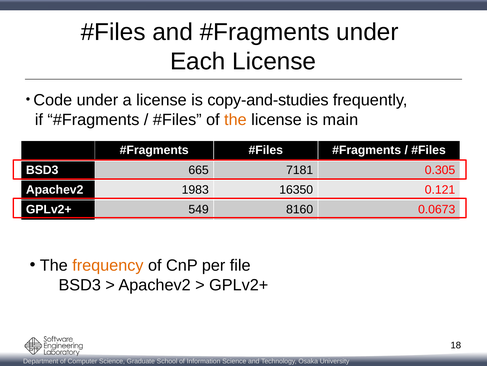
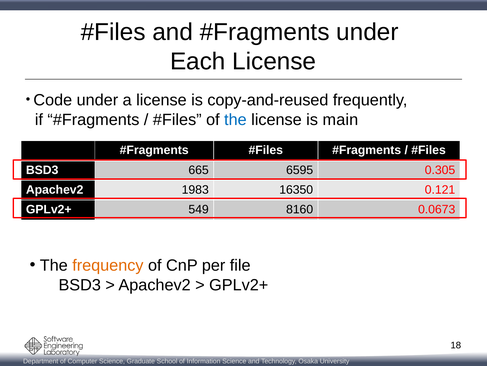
copy-and-studies: copy-and-studies -> copy-and-reused
the at (235, 119) colour: orange -> blue
7181: 7181 -> 6595
